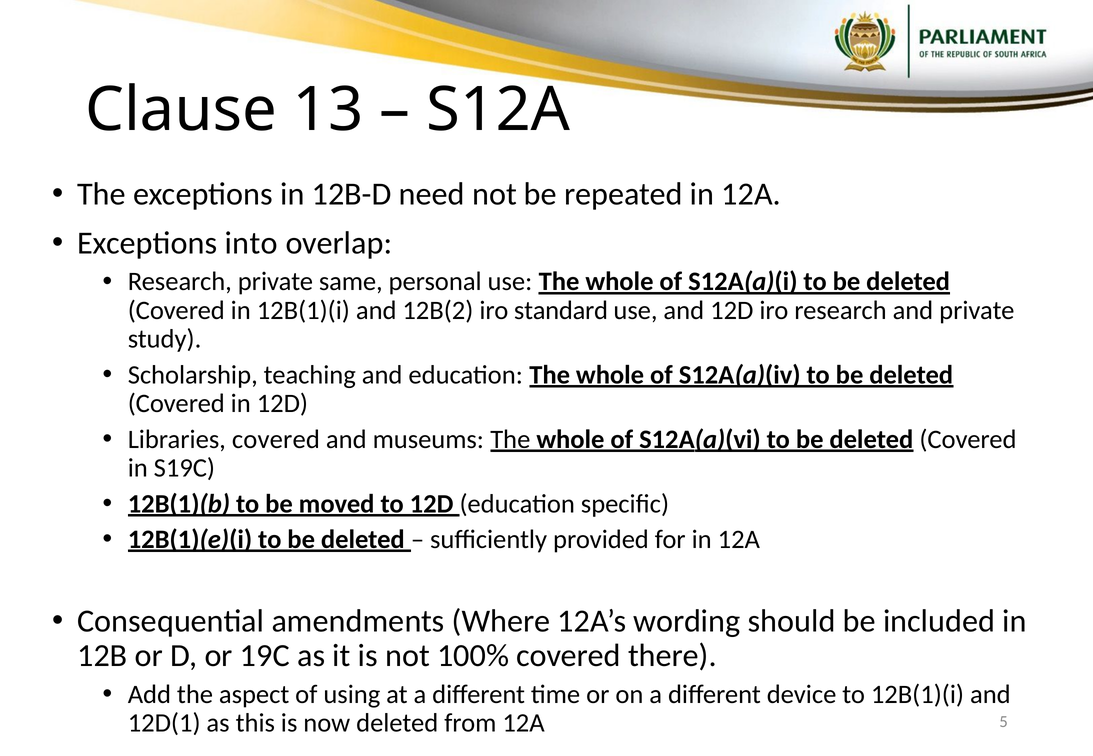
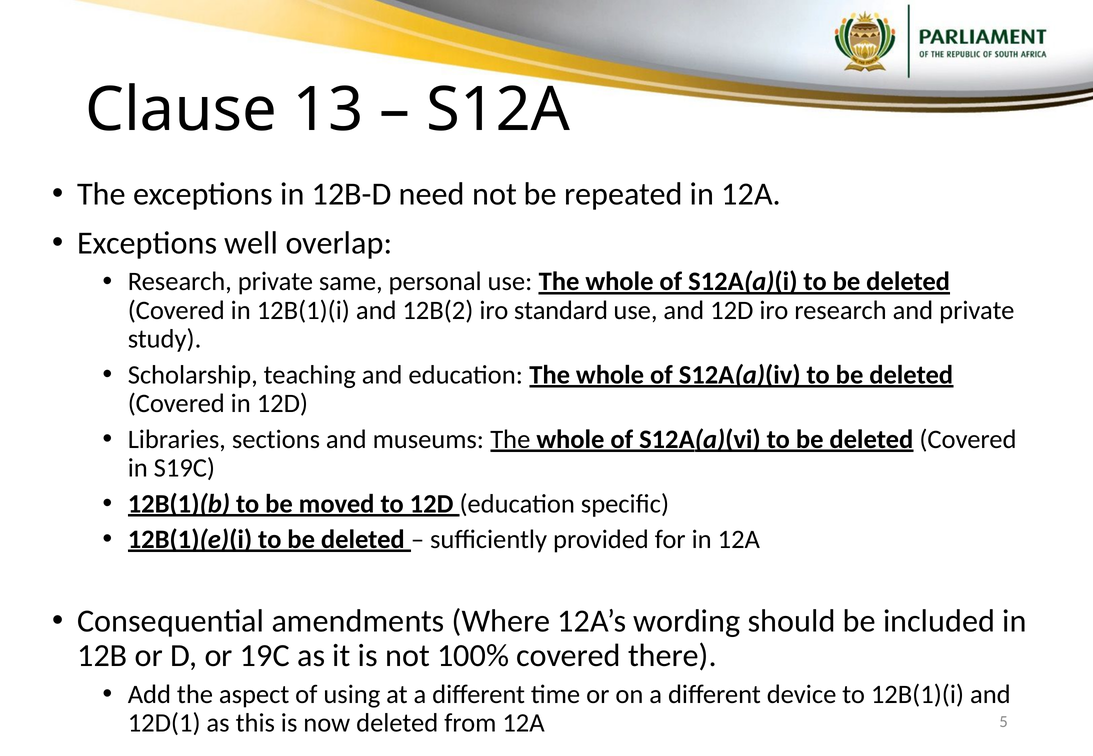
into: into -> well
Libraries covered: covered -> sections
